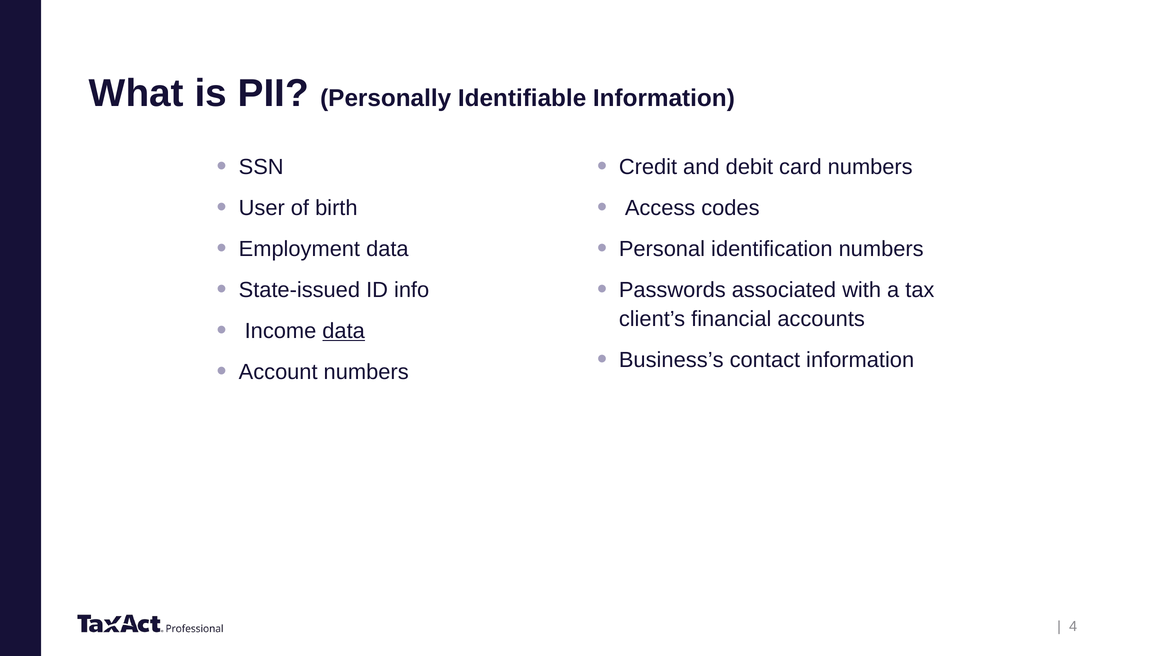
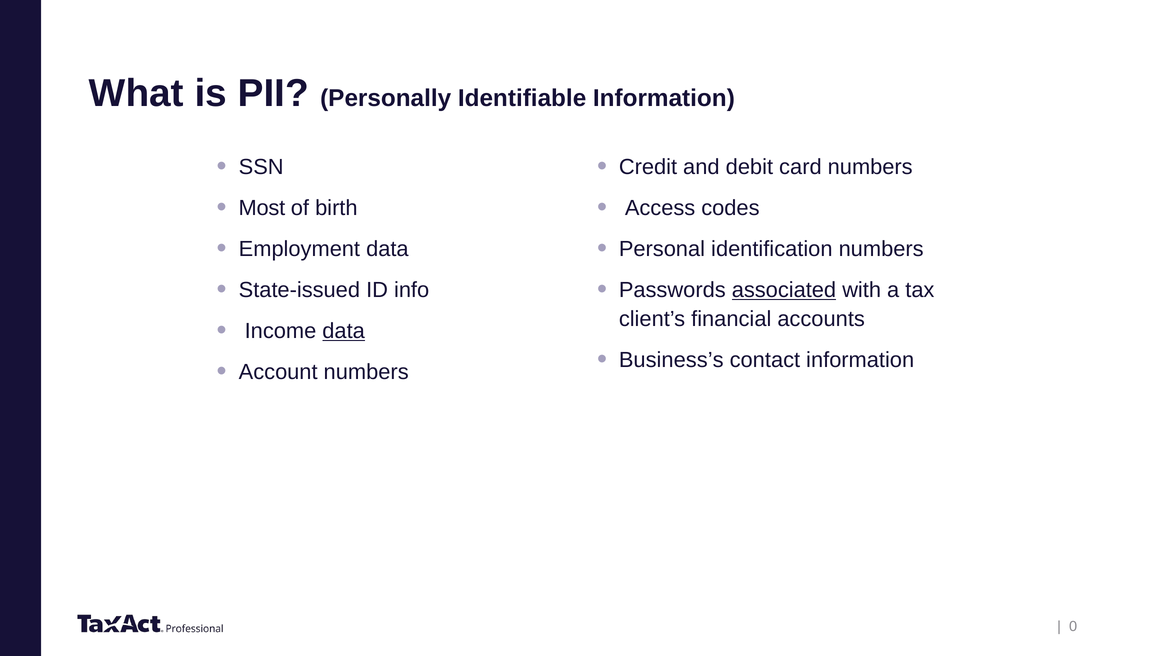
User: User -> Most
associated underline: none -> present
4: 4 -> 0
